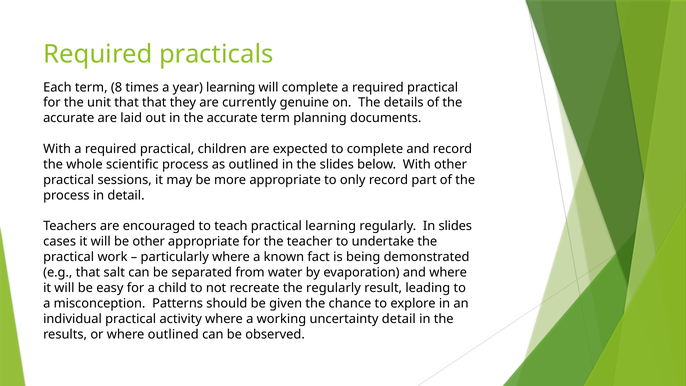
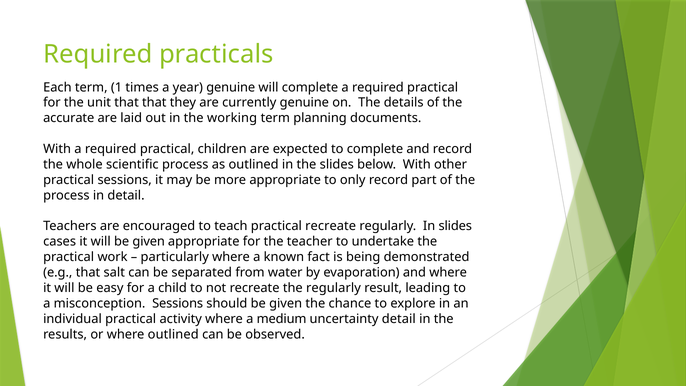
8: 8 -> 1
year learning: learning -> genuine
in the accurate: accurate -> working
practical learning: learning -> recreate
will be other: other -> given
misconception Patterns: Patterns -> Sessions
working: working -> medium
